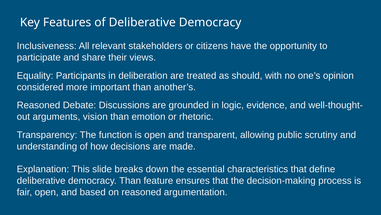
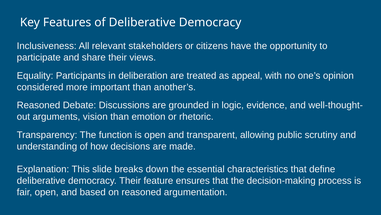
should: should -> appeal
democracy Than: Than -> Their
